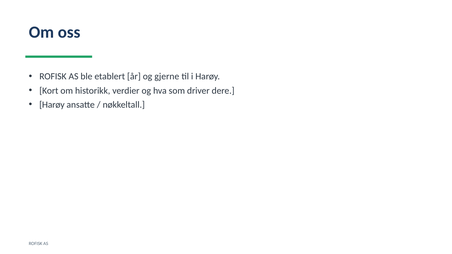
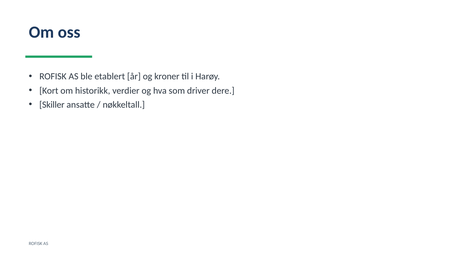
gjerne: gjerne -> kroner
Harøy at (52, 105): Harøy -> Skiller
